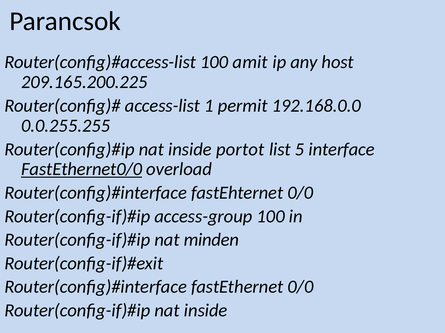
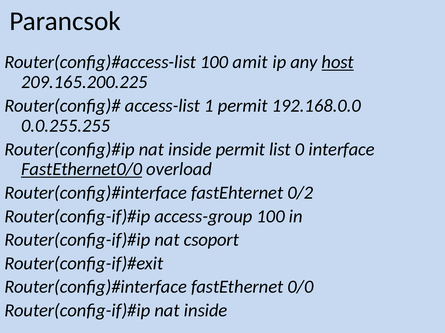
host underline: none -> present
inside portot: portot -> permit
5: 5 -> 0
fastEhternet 0/0: 0/0 -> 0/2
minden: minden -> csoport
